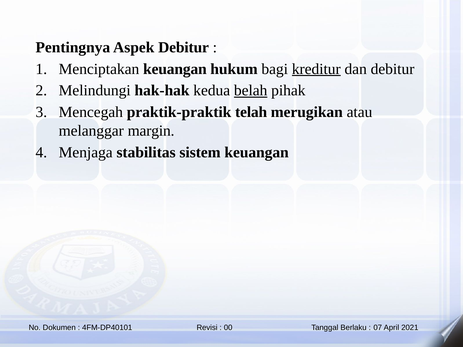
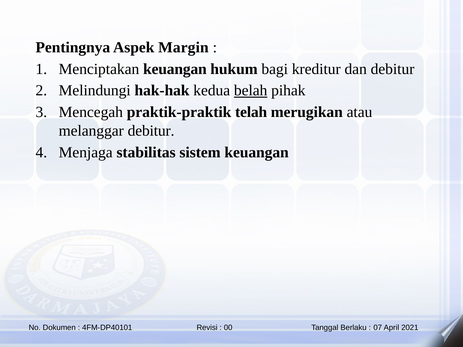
Aspek Debitur: Debitur -> Margin
kreditur underline: present -> none
melanggar margin: margin -> debitur
